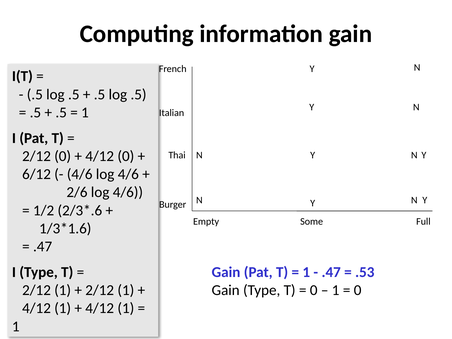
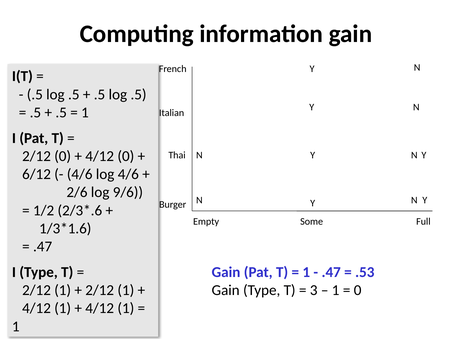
2/6 log 4/6: 4/6 -> 9/6
0 at (314, 290): 0 -> 3
